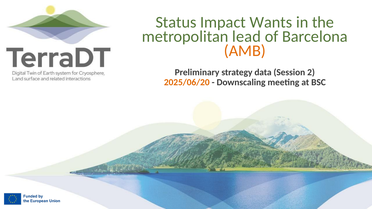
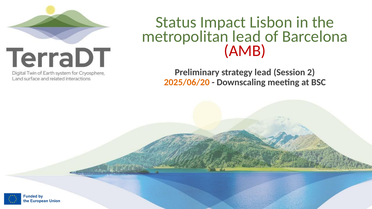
Wants: Wants -> Lisbon
AMB colour: orange -> red
strategy data: data -> lead
